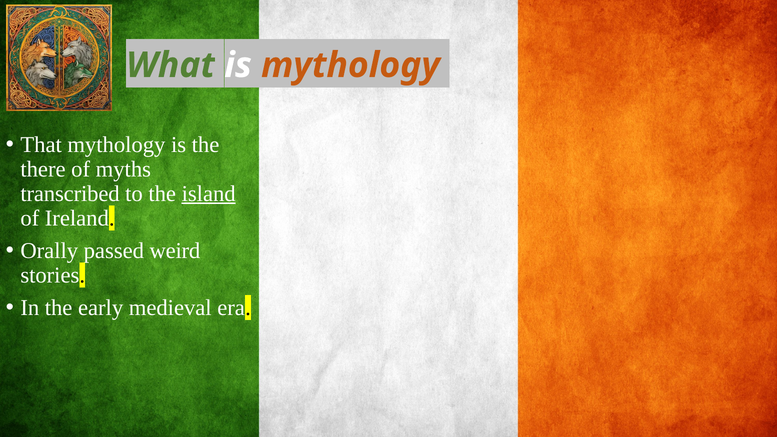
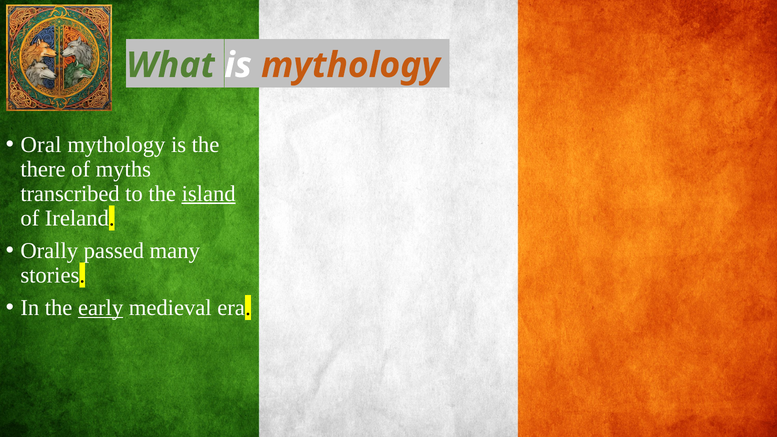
That: That -> Oral
weird: weird -> many
early underline: none -> present
